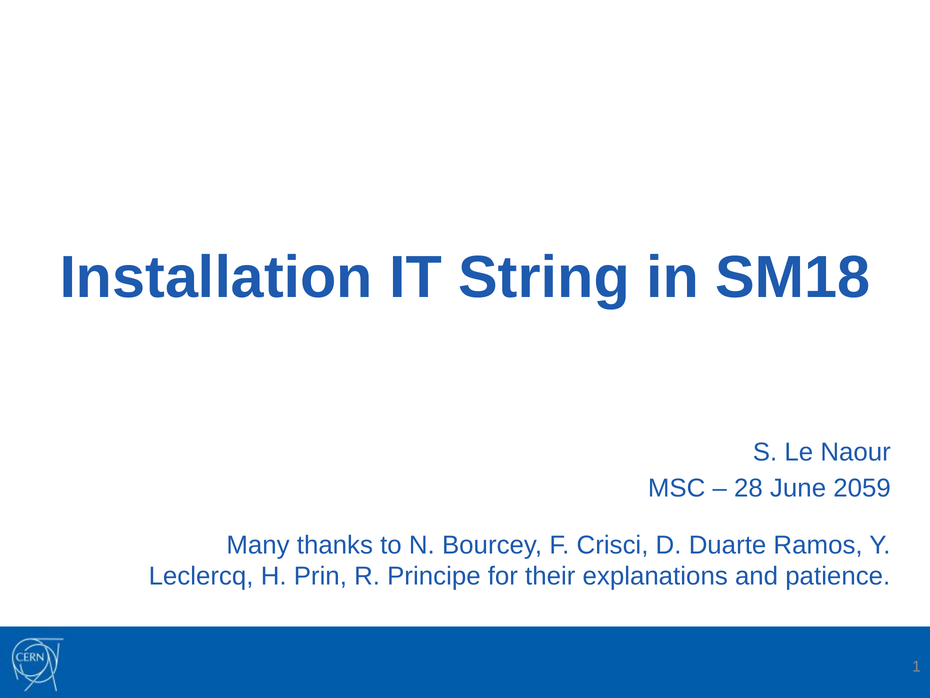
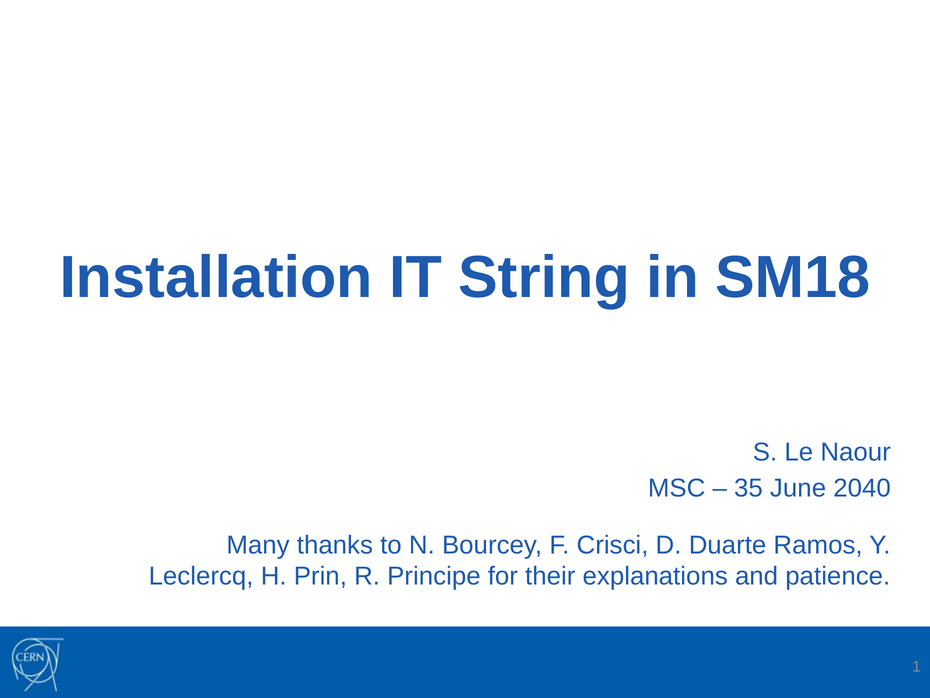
28: 28 -> 35
2059: 2059 -> 2040
